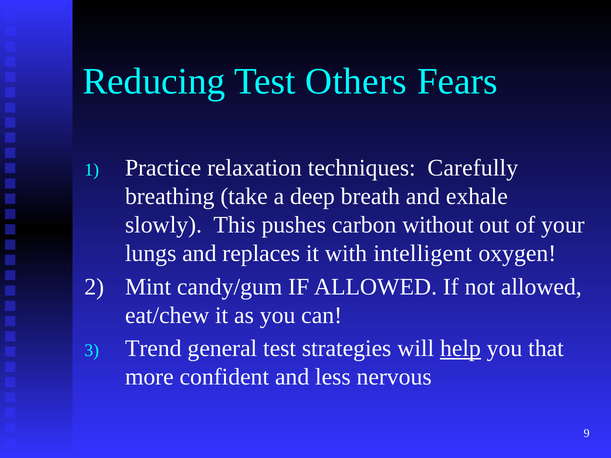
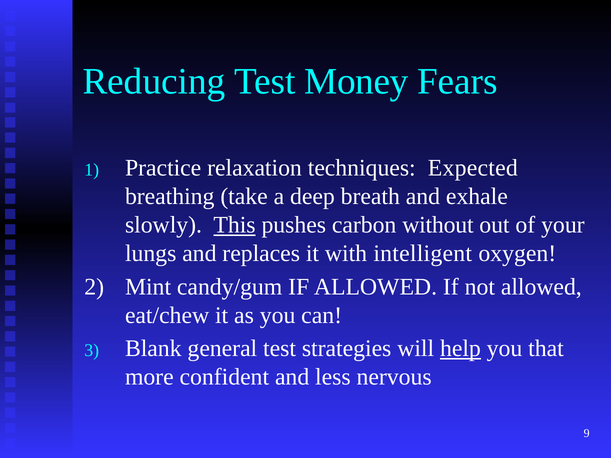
Others: Others -> Money
Carefully: Carefully -> Expected
This underline: none -> present
Trend: Trend -> Blank
